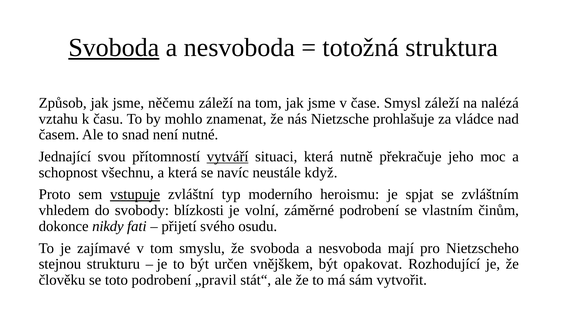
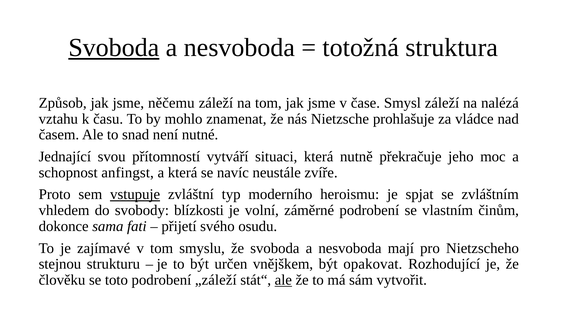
vytváří underline: present -> none
všechnu: všechnu -> anfingst
když: když -> zvíře
nikdy: nikdy -> sama
„pravil: „pravil -> „záleží
ale at (283, 280) underline: none -> present
